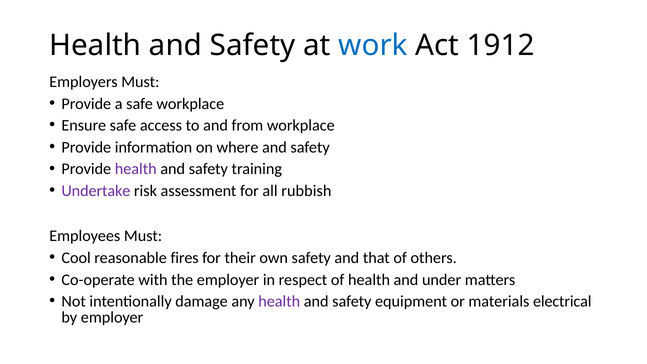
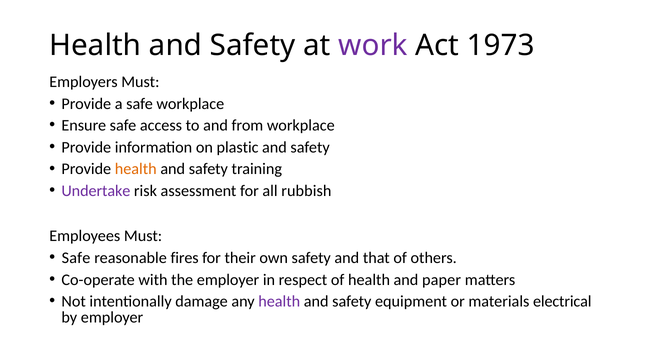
work colour: blue -> purple
1912: 1912 -> 1973
where: where -> plastic
health at (136, 169) colour: purple -> orange
Cool at (76, 258): Cool -> Safe
under: under -> paper
